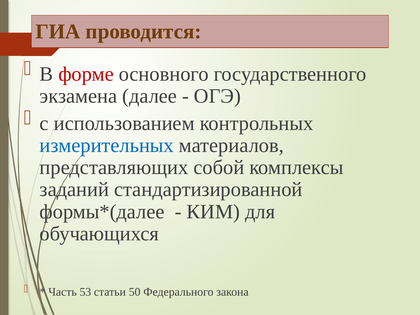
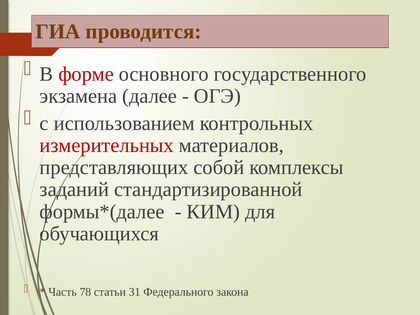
измерительных colour: blue -> red
53: 53 -> 78
50: 50 -> 31
